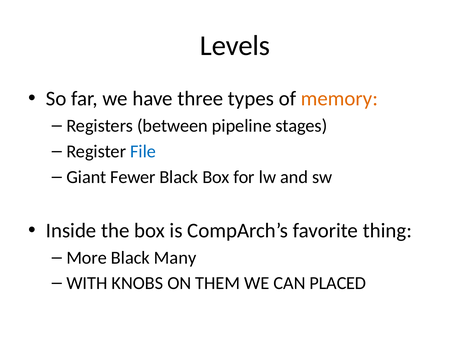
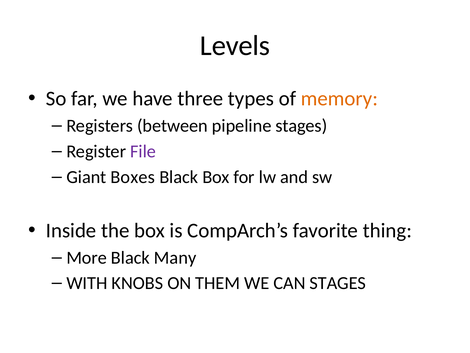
File colour: blue -> purple
Fewer: Fewer -> Boxes
CAN PLACED: PLACED -> STAGES
